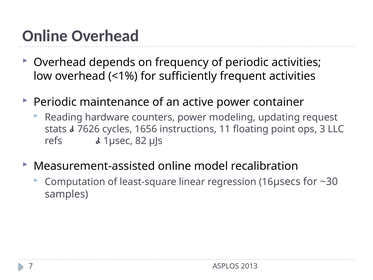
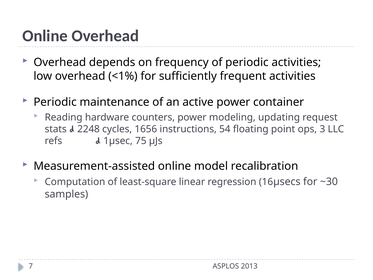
7626: 7626 -> 2248
11: 11 -> 54
82: 82 -> 75
